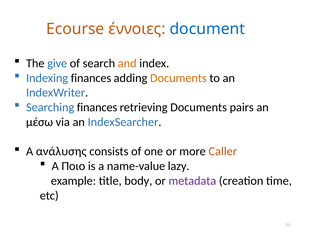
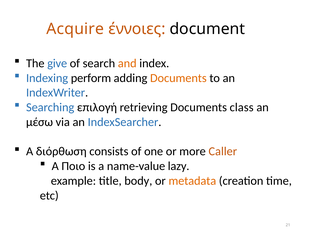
Ecourse: Ecourse -> Acquire
document colour: blue -> black
Indexing finances: finances -> perform
Searching finances: finances -> επιλογή
pairs: pairs -> class
ανάλυσης: ανάλυσης -> διόρθωση
metadata colour: purple -> orange
